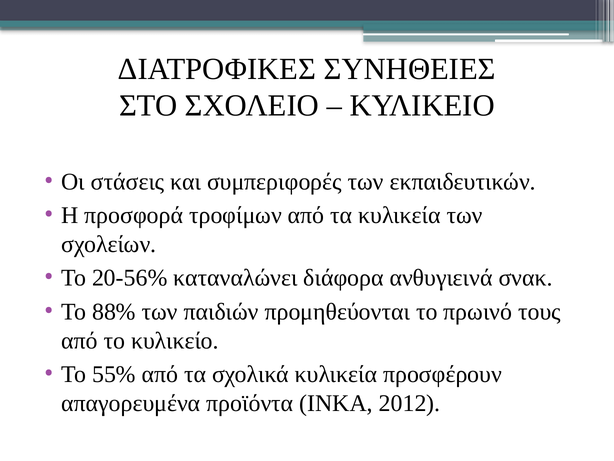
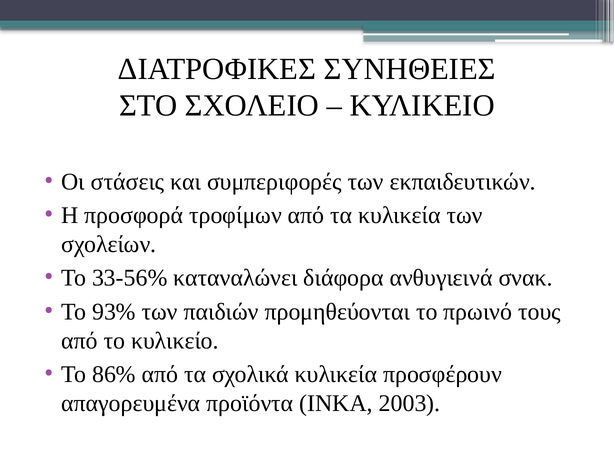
20-56%: 20-56% -> 33-56%
88%: 88% -> 93%
55%: 55% -> 86%
2012: 2012 -> 2003
